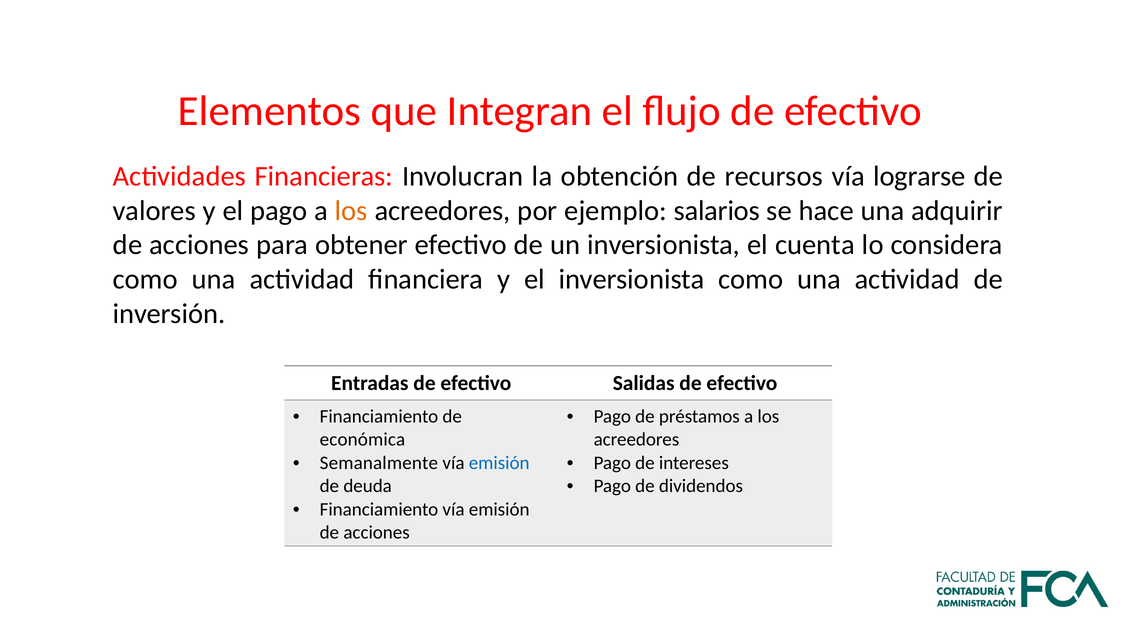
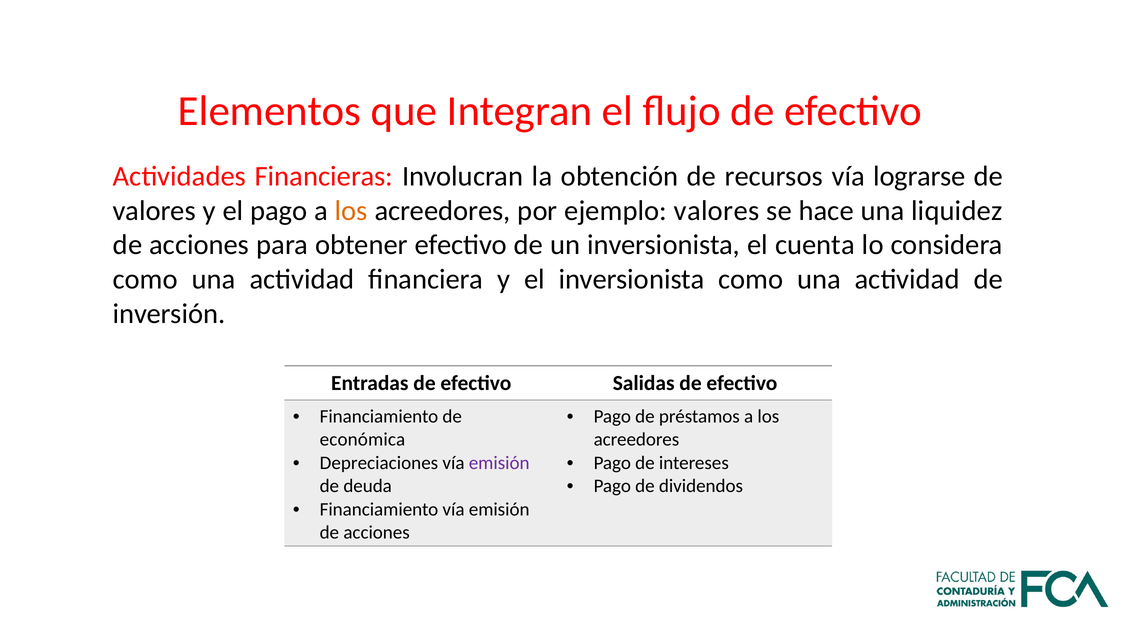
ejemplo salarios: salarios -> valores
adquirir: adquirir -> liquidez
Semanalmente: Semanalmente -> Depreciaciones
emisión at (499, 463) colour: blue -> purple
